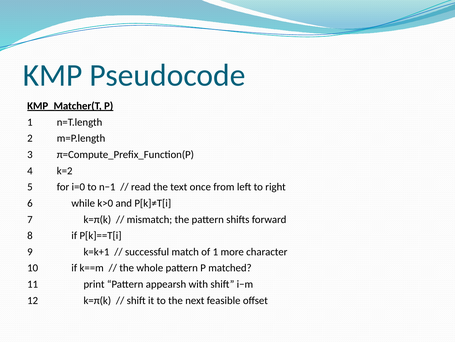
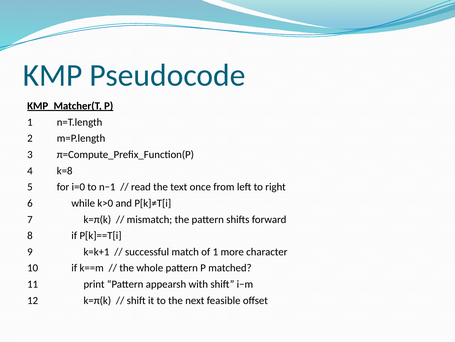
k=2: k=2 -> k=8
